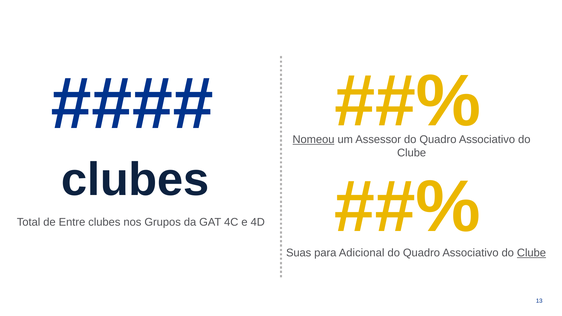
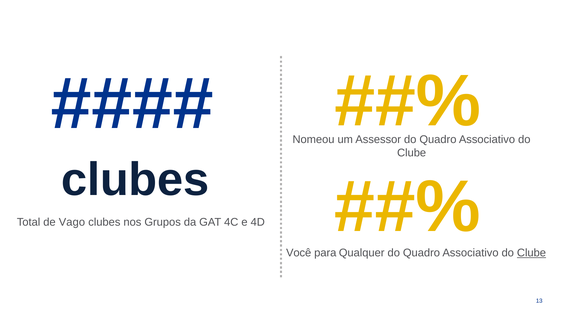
Nomeou underline: present -> none
Entre: Entre -> Vago
Suas: Suas -> Você
Adicional: Adicional -> Qualquer
